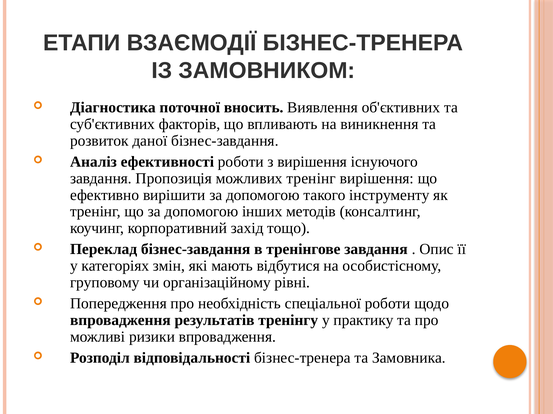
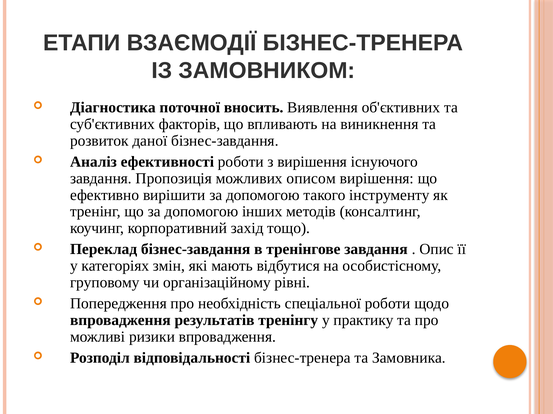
можливих тренінг: тренінг -> описом
